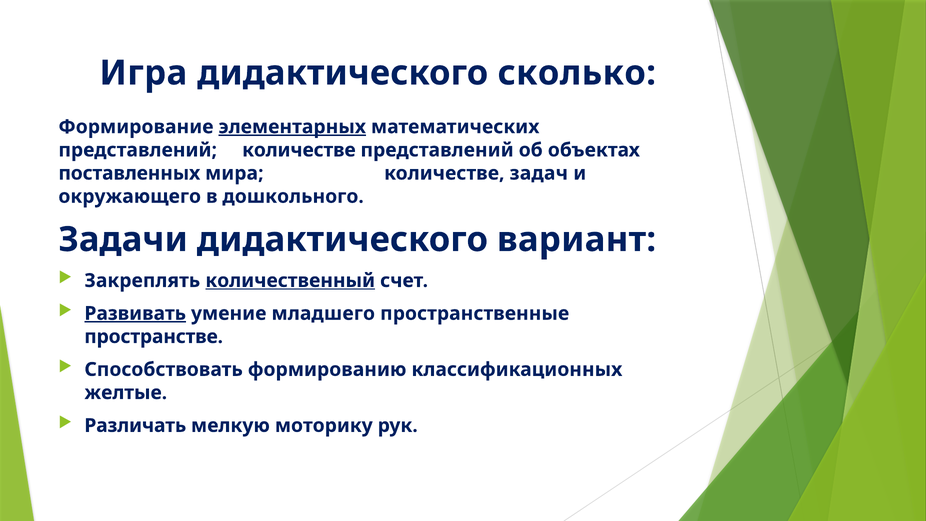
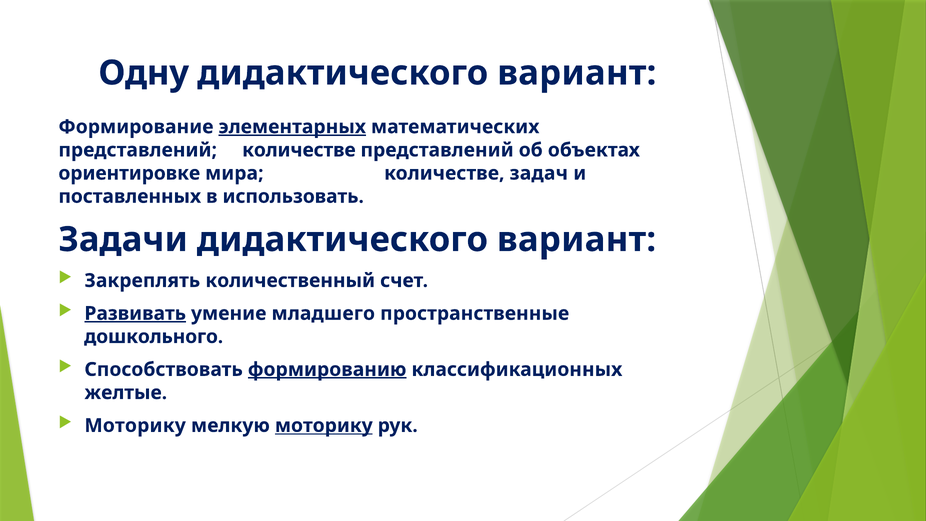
Игра: Игра -> Одну
сколько at (577, 73): сколько -> вариант
поставленных: поставленных -> ориентировке
окружающего: окружающего -> поставленных
дошкольного: дошкольного -> использовать
количественный underline: present -> none
пространстве: пространстве -> дошкольного
формированию underline: none -> present
Различать at (135, 425): Различать -> Моторику
моторику at (324, 425) underline: none -> present
